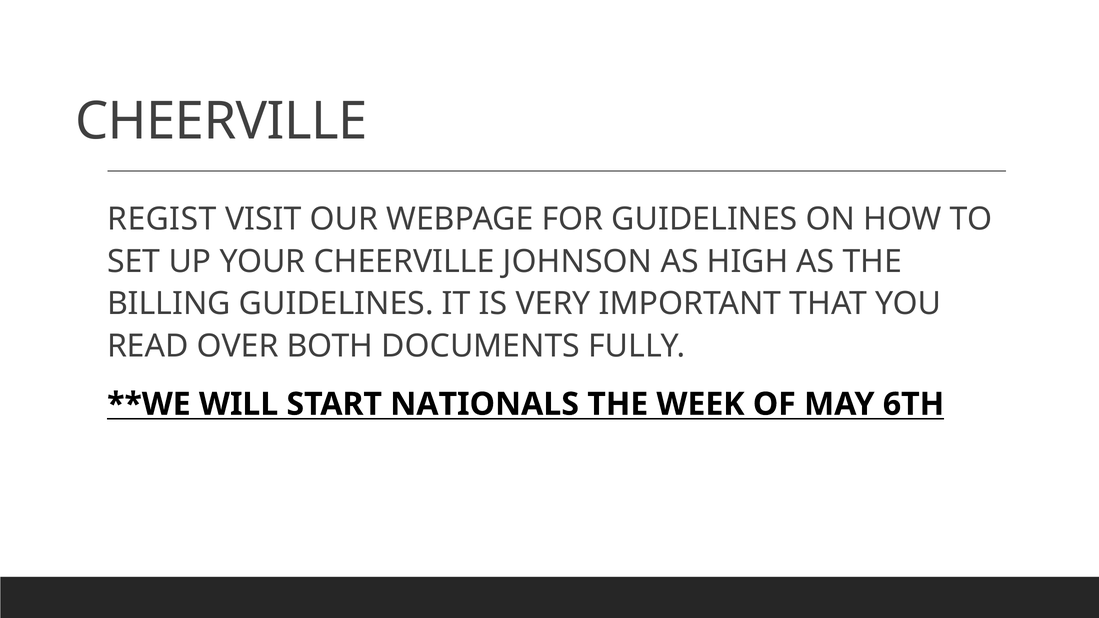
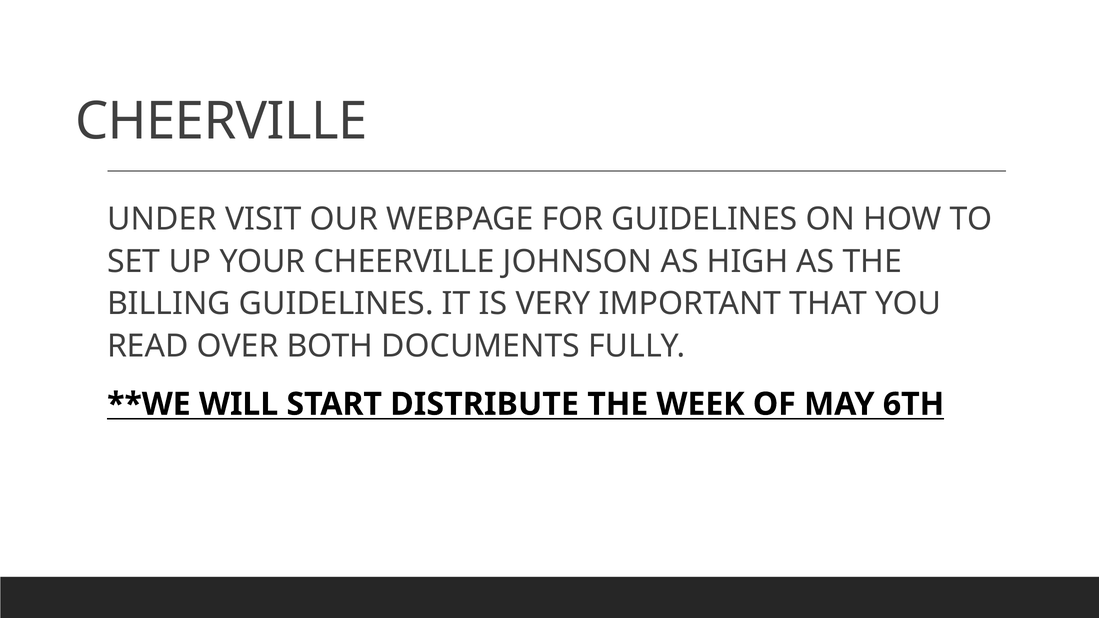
REGIST: REGIST -> UNDER
NATIONALS: NATIONALS -> DISTRIBUTE
